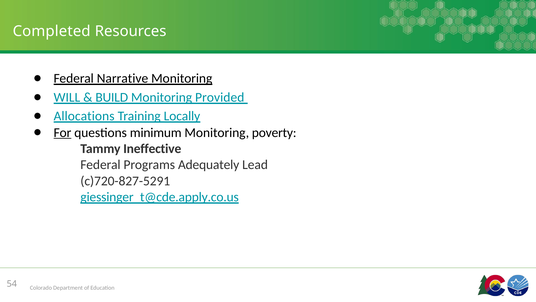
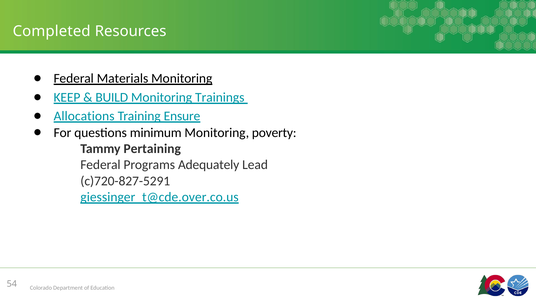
Narrative: Narrative -> Materials
WILL: WILL -> KEEP
Provided: Provided -> Trainings
Locally: Locally -> Ensure
For underline: present -> none
Ineffective: Ineffective -> Pertaining
giessinger_t@cde.apply.co.us: giessinger_t@cde.apply.co.us -> giessinger_t@cde.over.co.us
